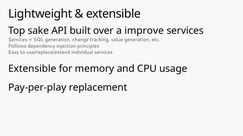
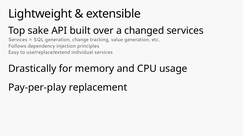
improve: improve -> changed
Extensible at (32, 69): Extensible -> Drastically
